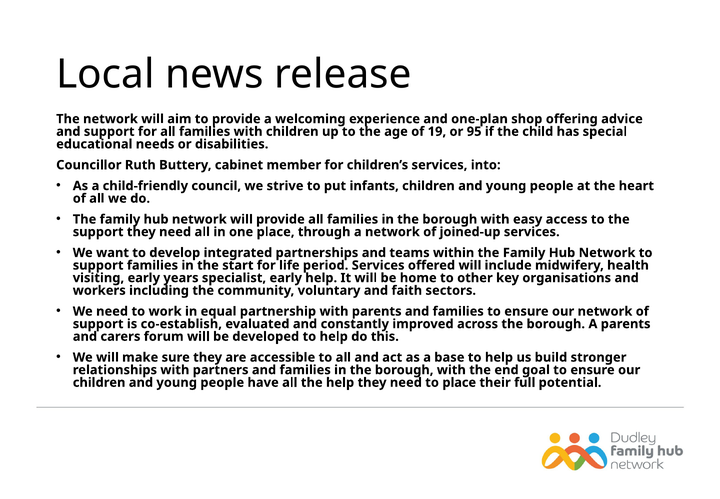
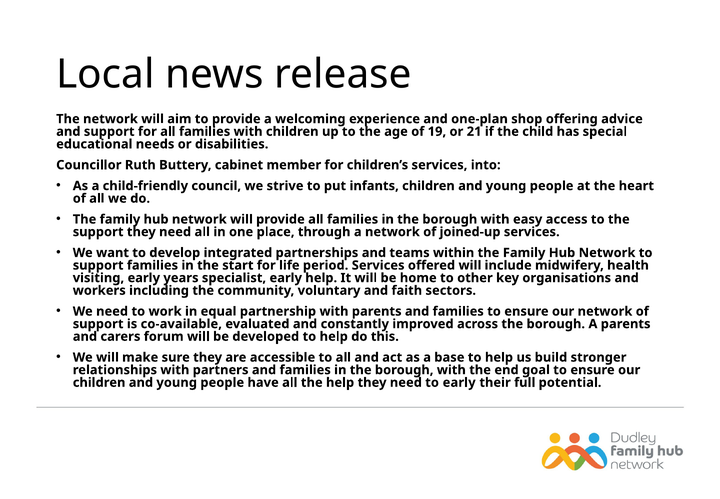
95: 95 -> 21
co-establish: co-establish -> co-available
to place: place -> early
